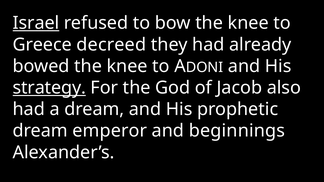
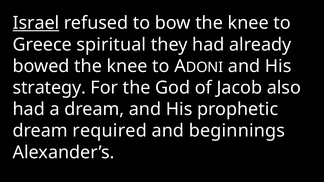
decreed: decreed -> spiritual
strategy underline: present -> none
emperor: emperor -> required
